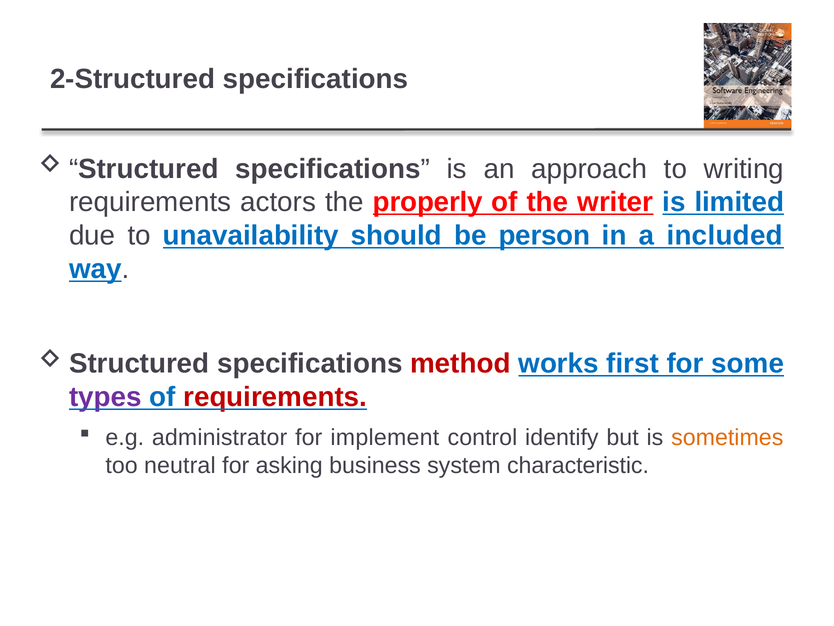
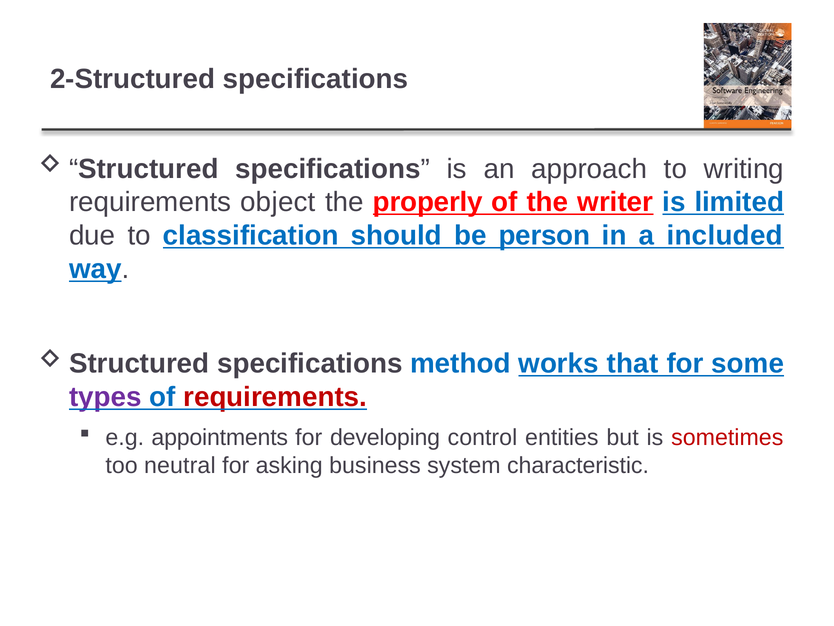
actors: actors -> object
unavailability: unavailability -> classification
method colour: red -> blue
first: first -> that
administrator: administrator -> appointments
implement: implement -> developing
identify: identify -> entities
sometimes colour: orange -> red
